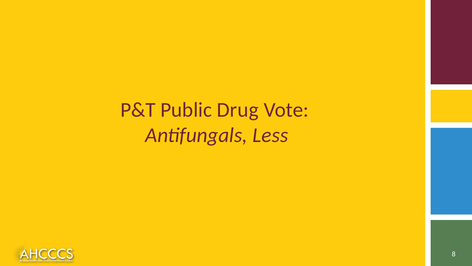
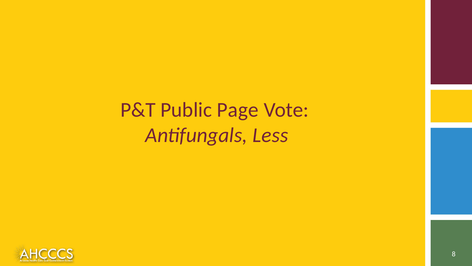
Drug: Drug -> Page
